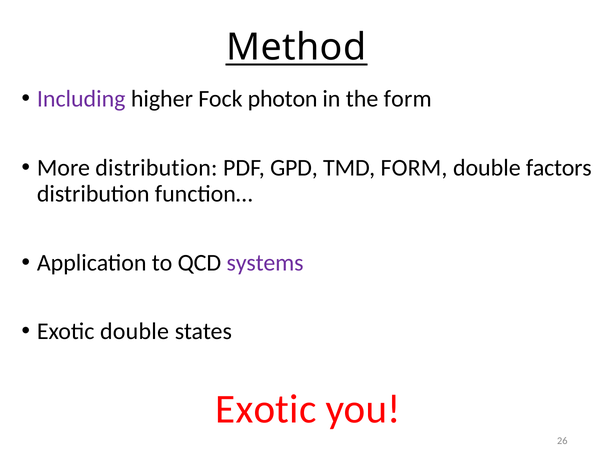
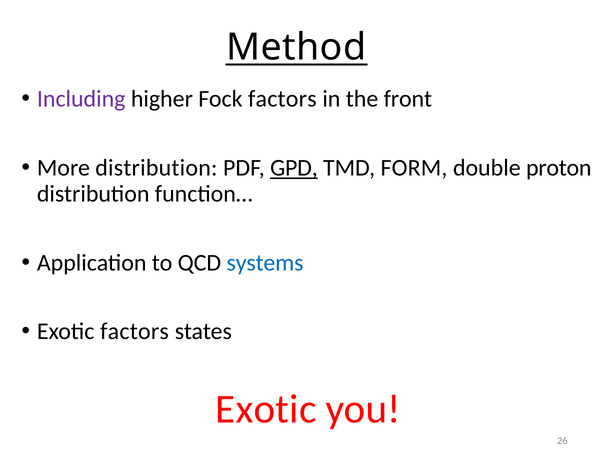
Fock photon: photon -> factors
the form: form -> front
GPD underline: none -> present
factors: factors -> proton
systems colour: purple -> blue
Exotic double: double -> factors
